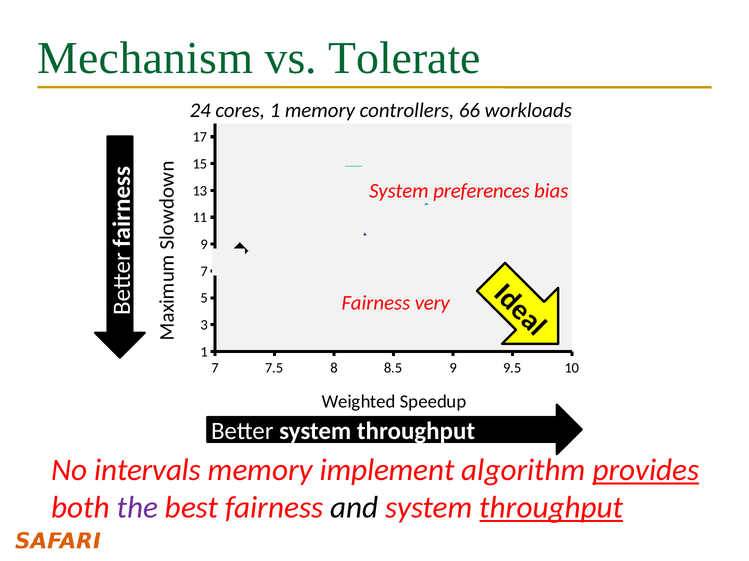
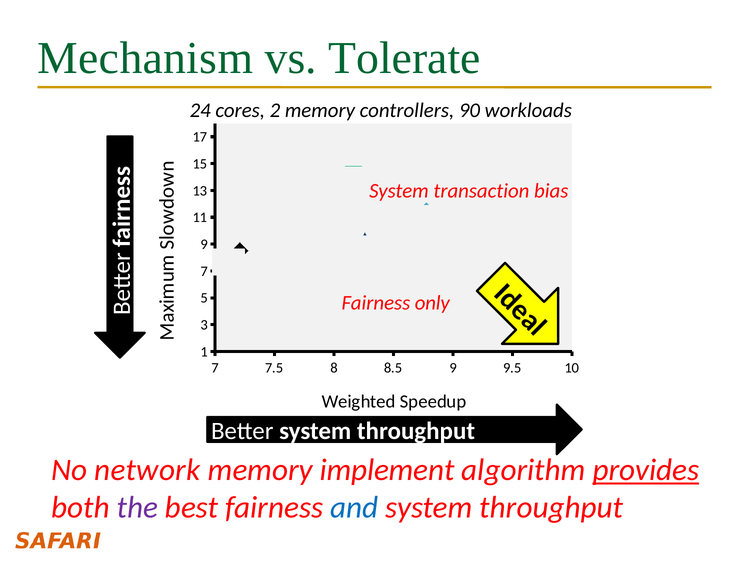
cores 1: 1 -> 2
66: 66 -> 90
preferences: preferences -> transaction
very: very -> only
intervals: intervals -> network
and colour: black -> blue
throughput at (551, 508) underline: present -> none
